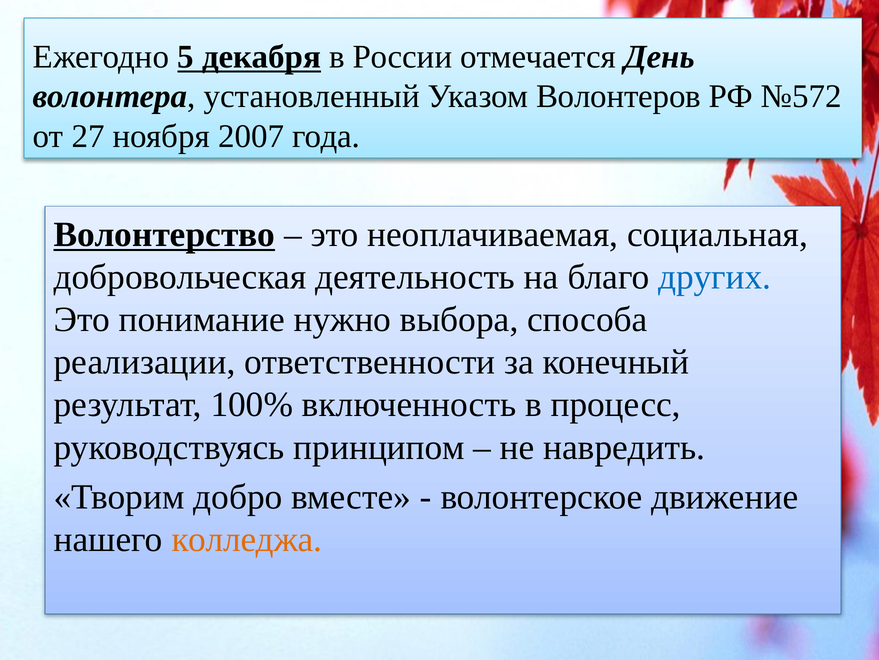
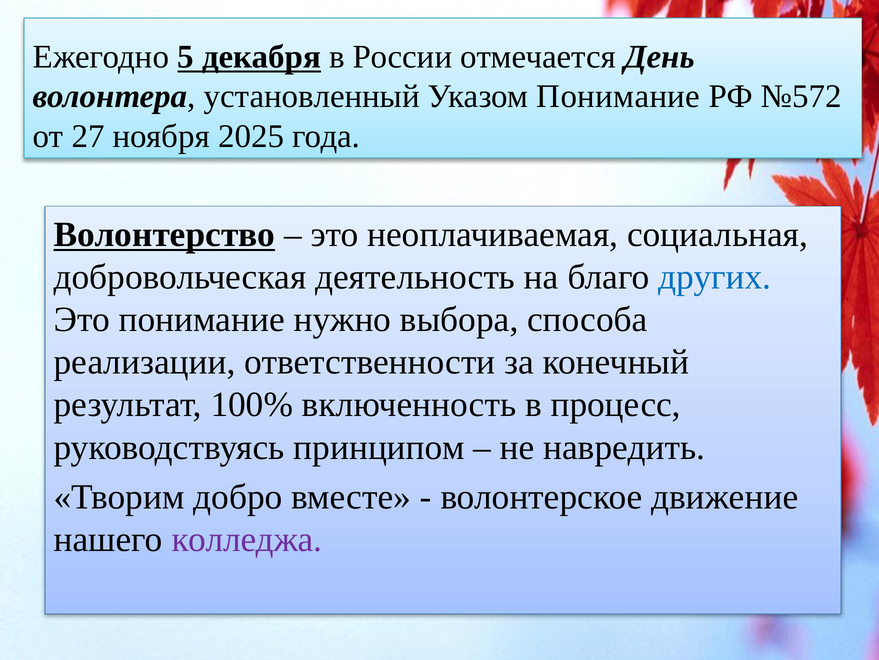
Указом Волонтеров: Волонтеров -> Понимание
2007: 2007 -> 2025
колледжа colour: orange -> purple
